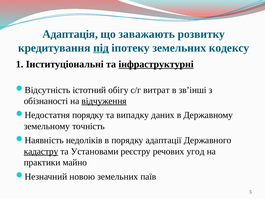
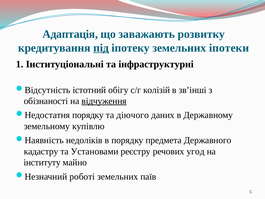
кодексу: кодексу -> іпотеки
інфраструктурні underline: present -> none
витрат: витрат -> колізій
випадку: випадку -> діючого
точність: точність -> купівлю
адаптації: адаптації -> предмета
кадастру underline: present -> none
практики: практики -> інституту
новою: новою -> роботі
